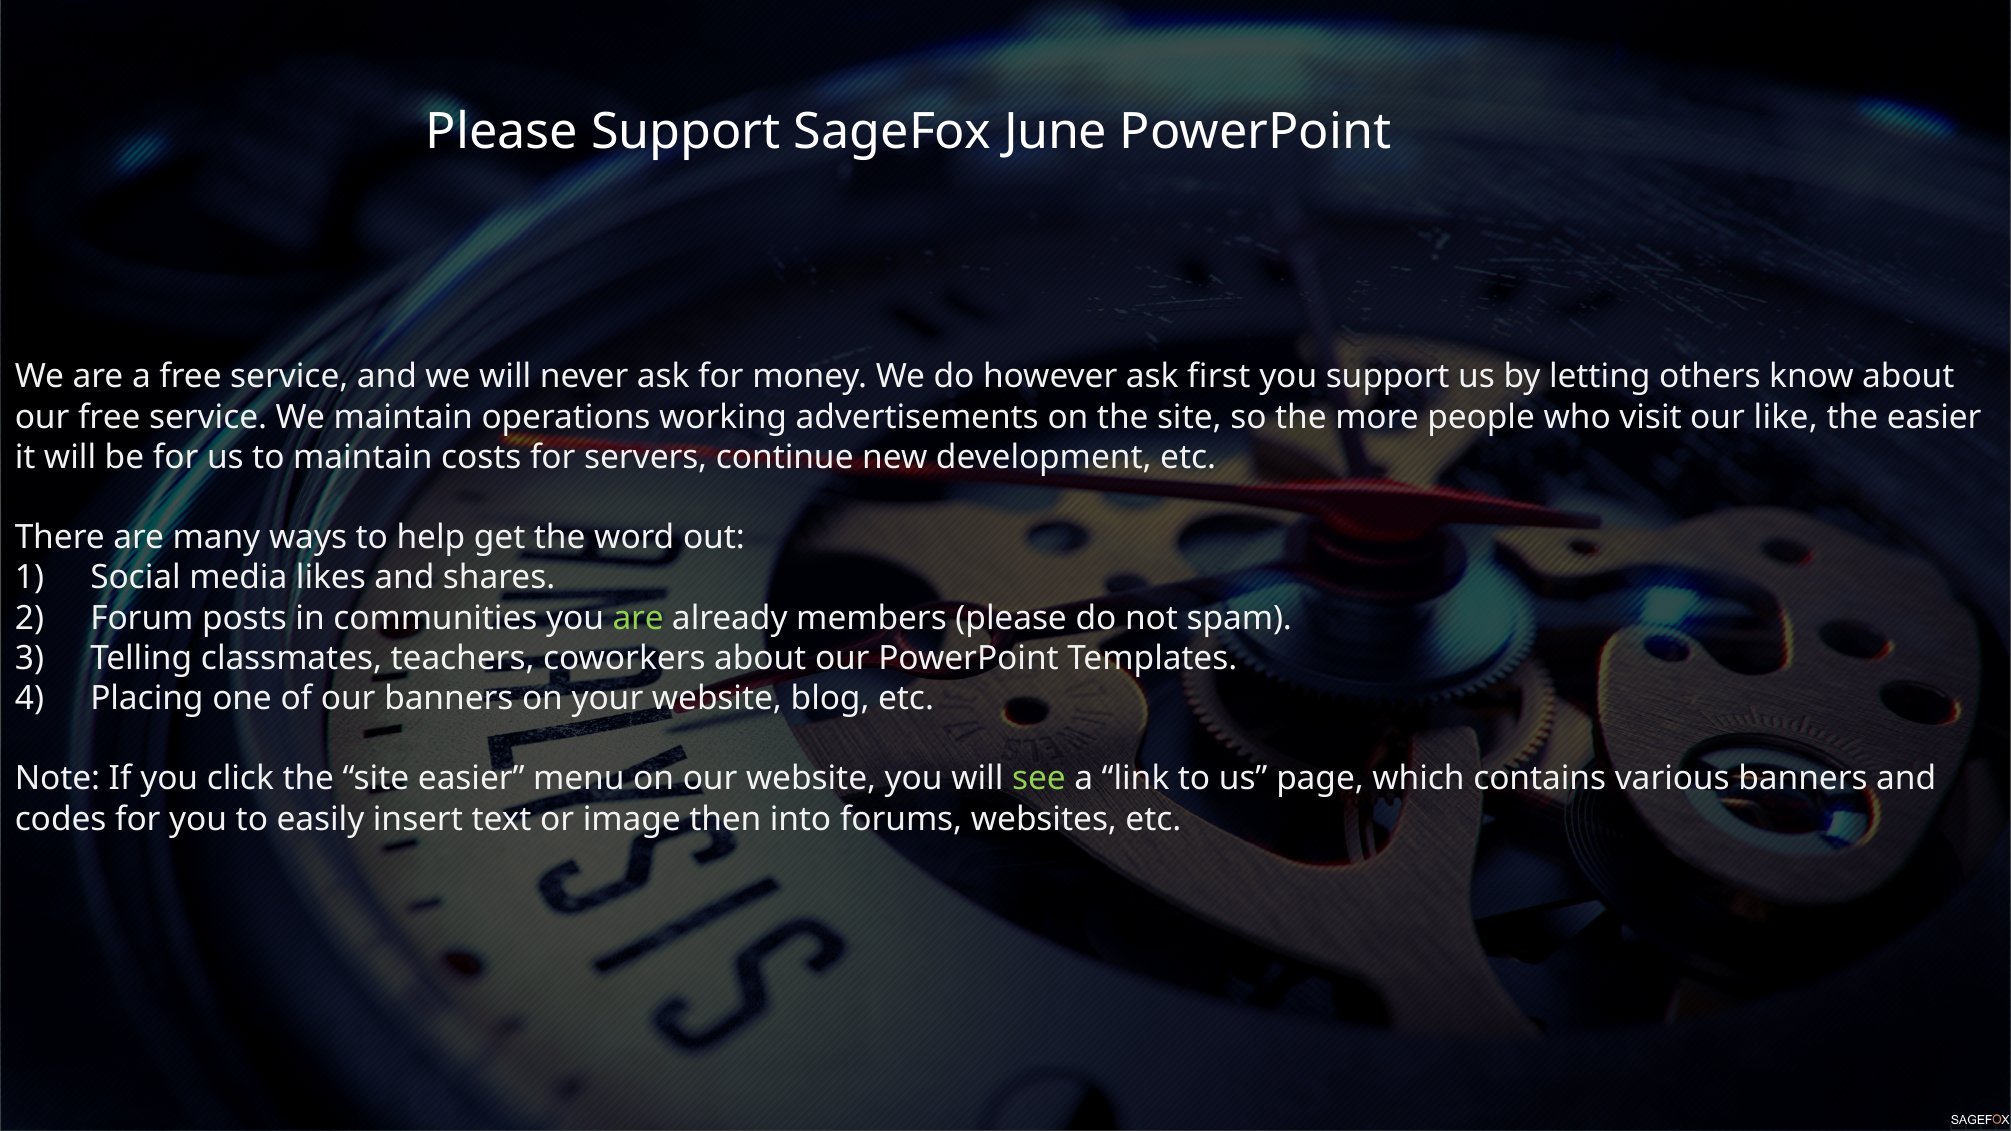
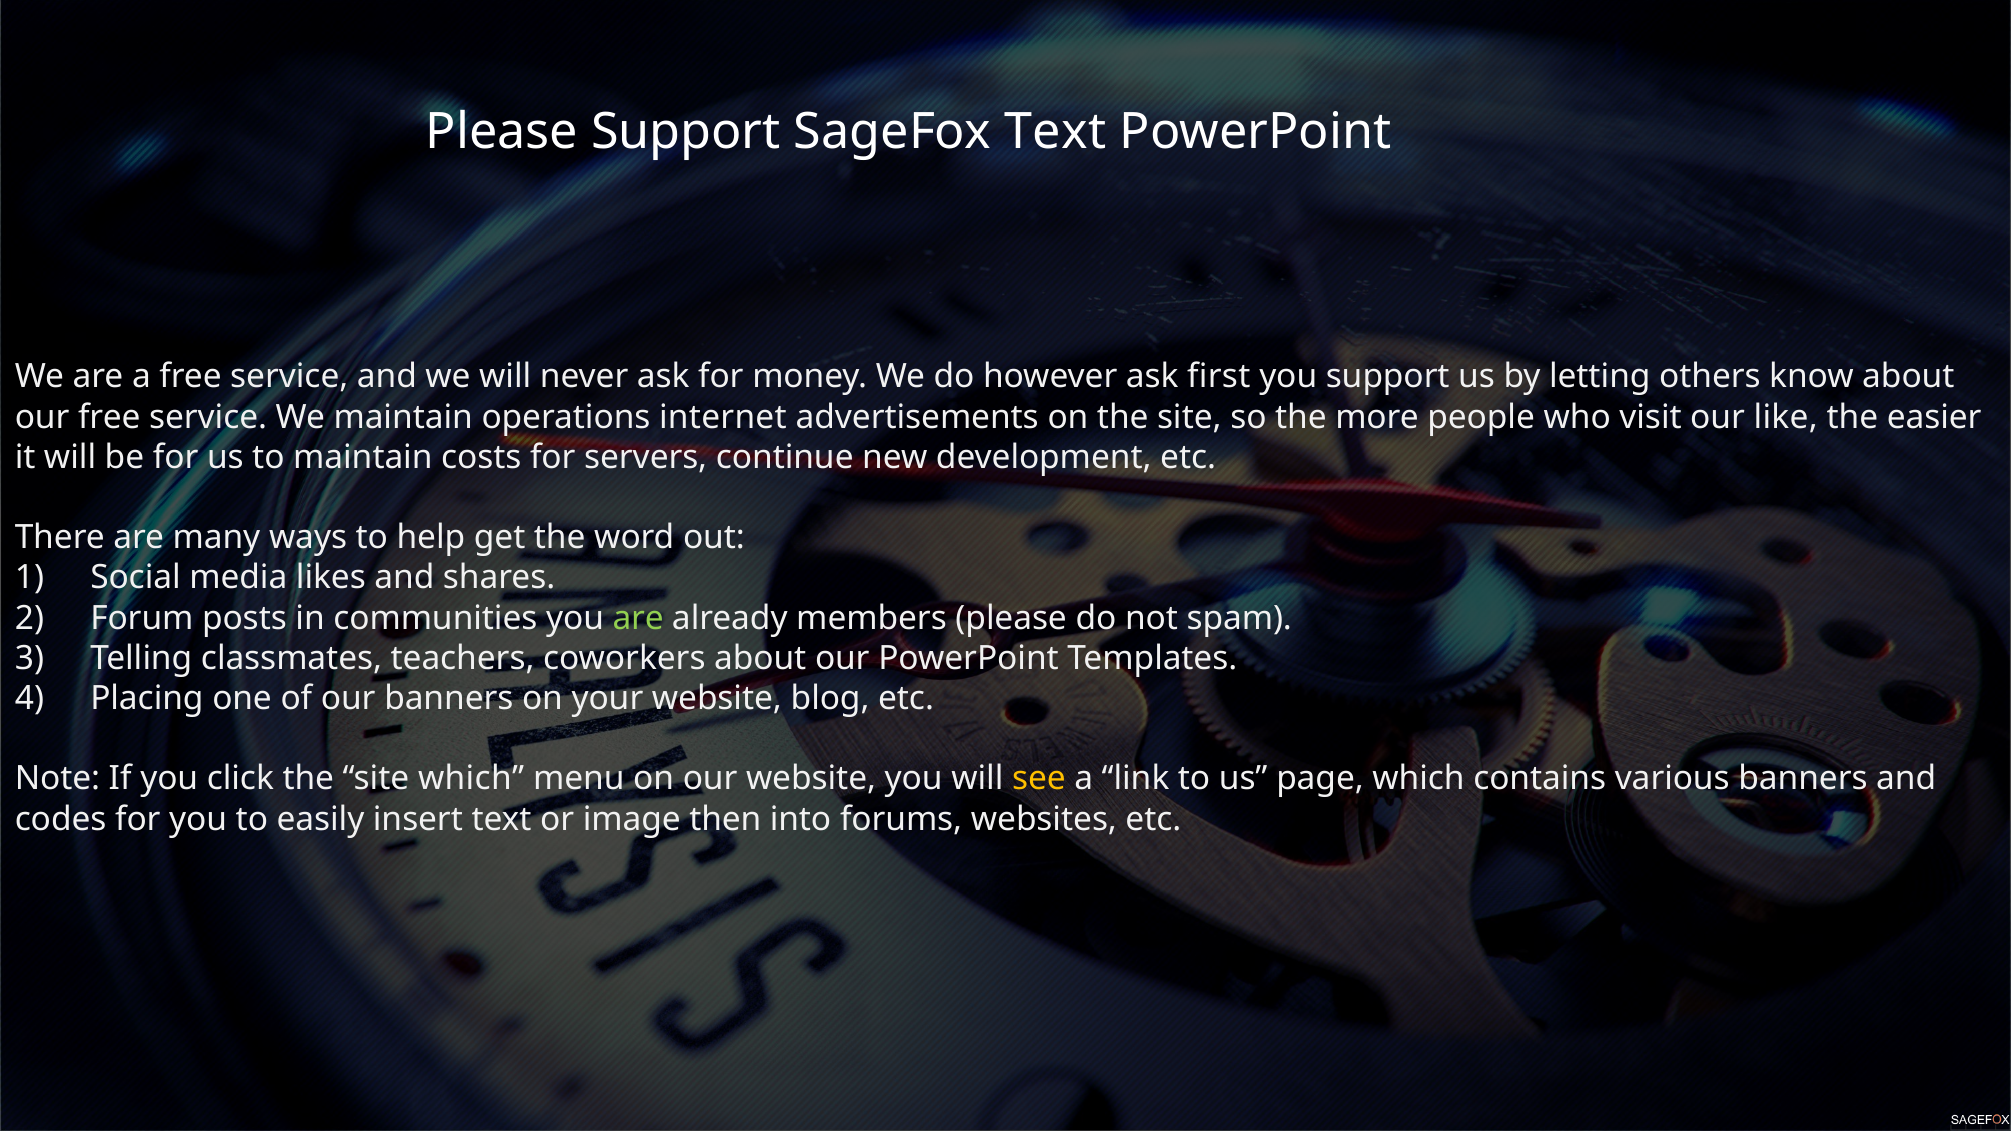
SageFox June: June -> Text
working: working -> internet
site easier: easier -> which
see colour: light green -> yellow
